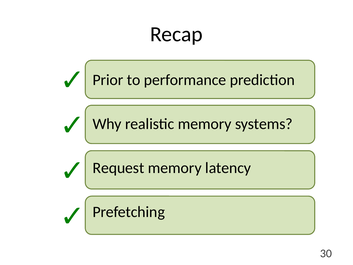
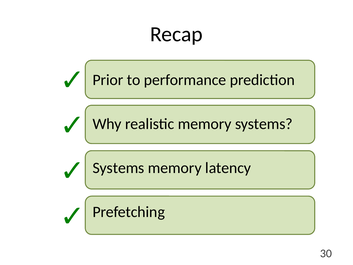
Request at (118, 168): Request -> Systems
